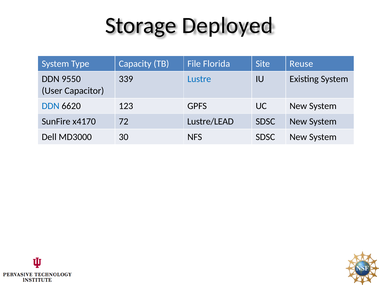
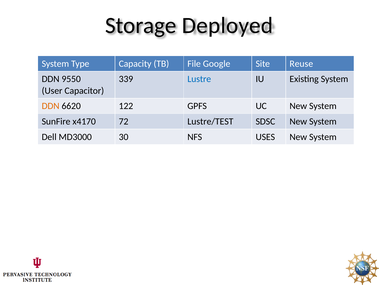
Florida: Florida -> Google
DDN at (51, 106) colour: blue -> orange
123: 123 -> 122
Lustre/LEAD: Lustre/LEAD -> Lustre/TEST
NFS SDSC: SDSC -> USES
